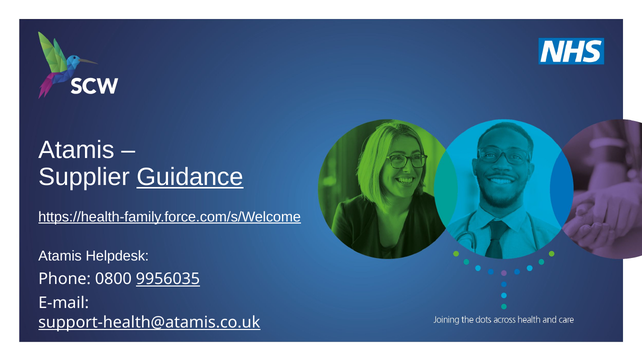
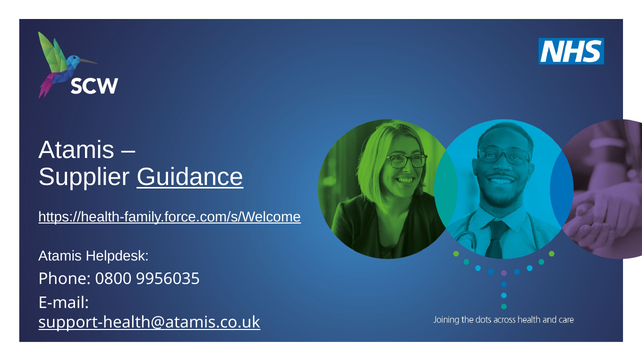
9956035 underline: present -> none
